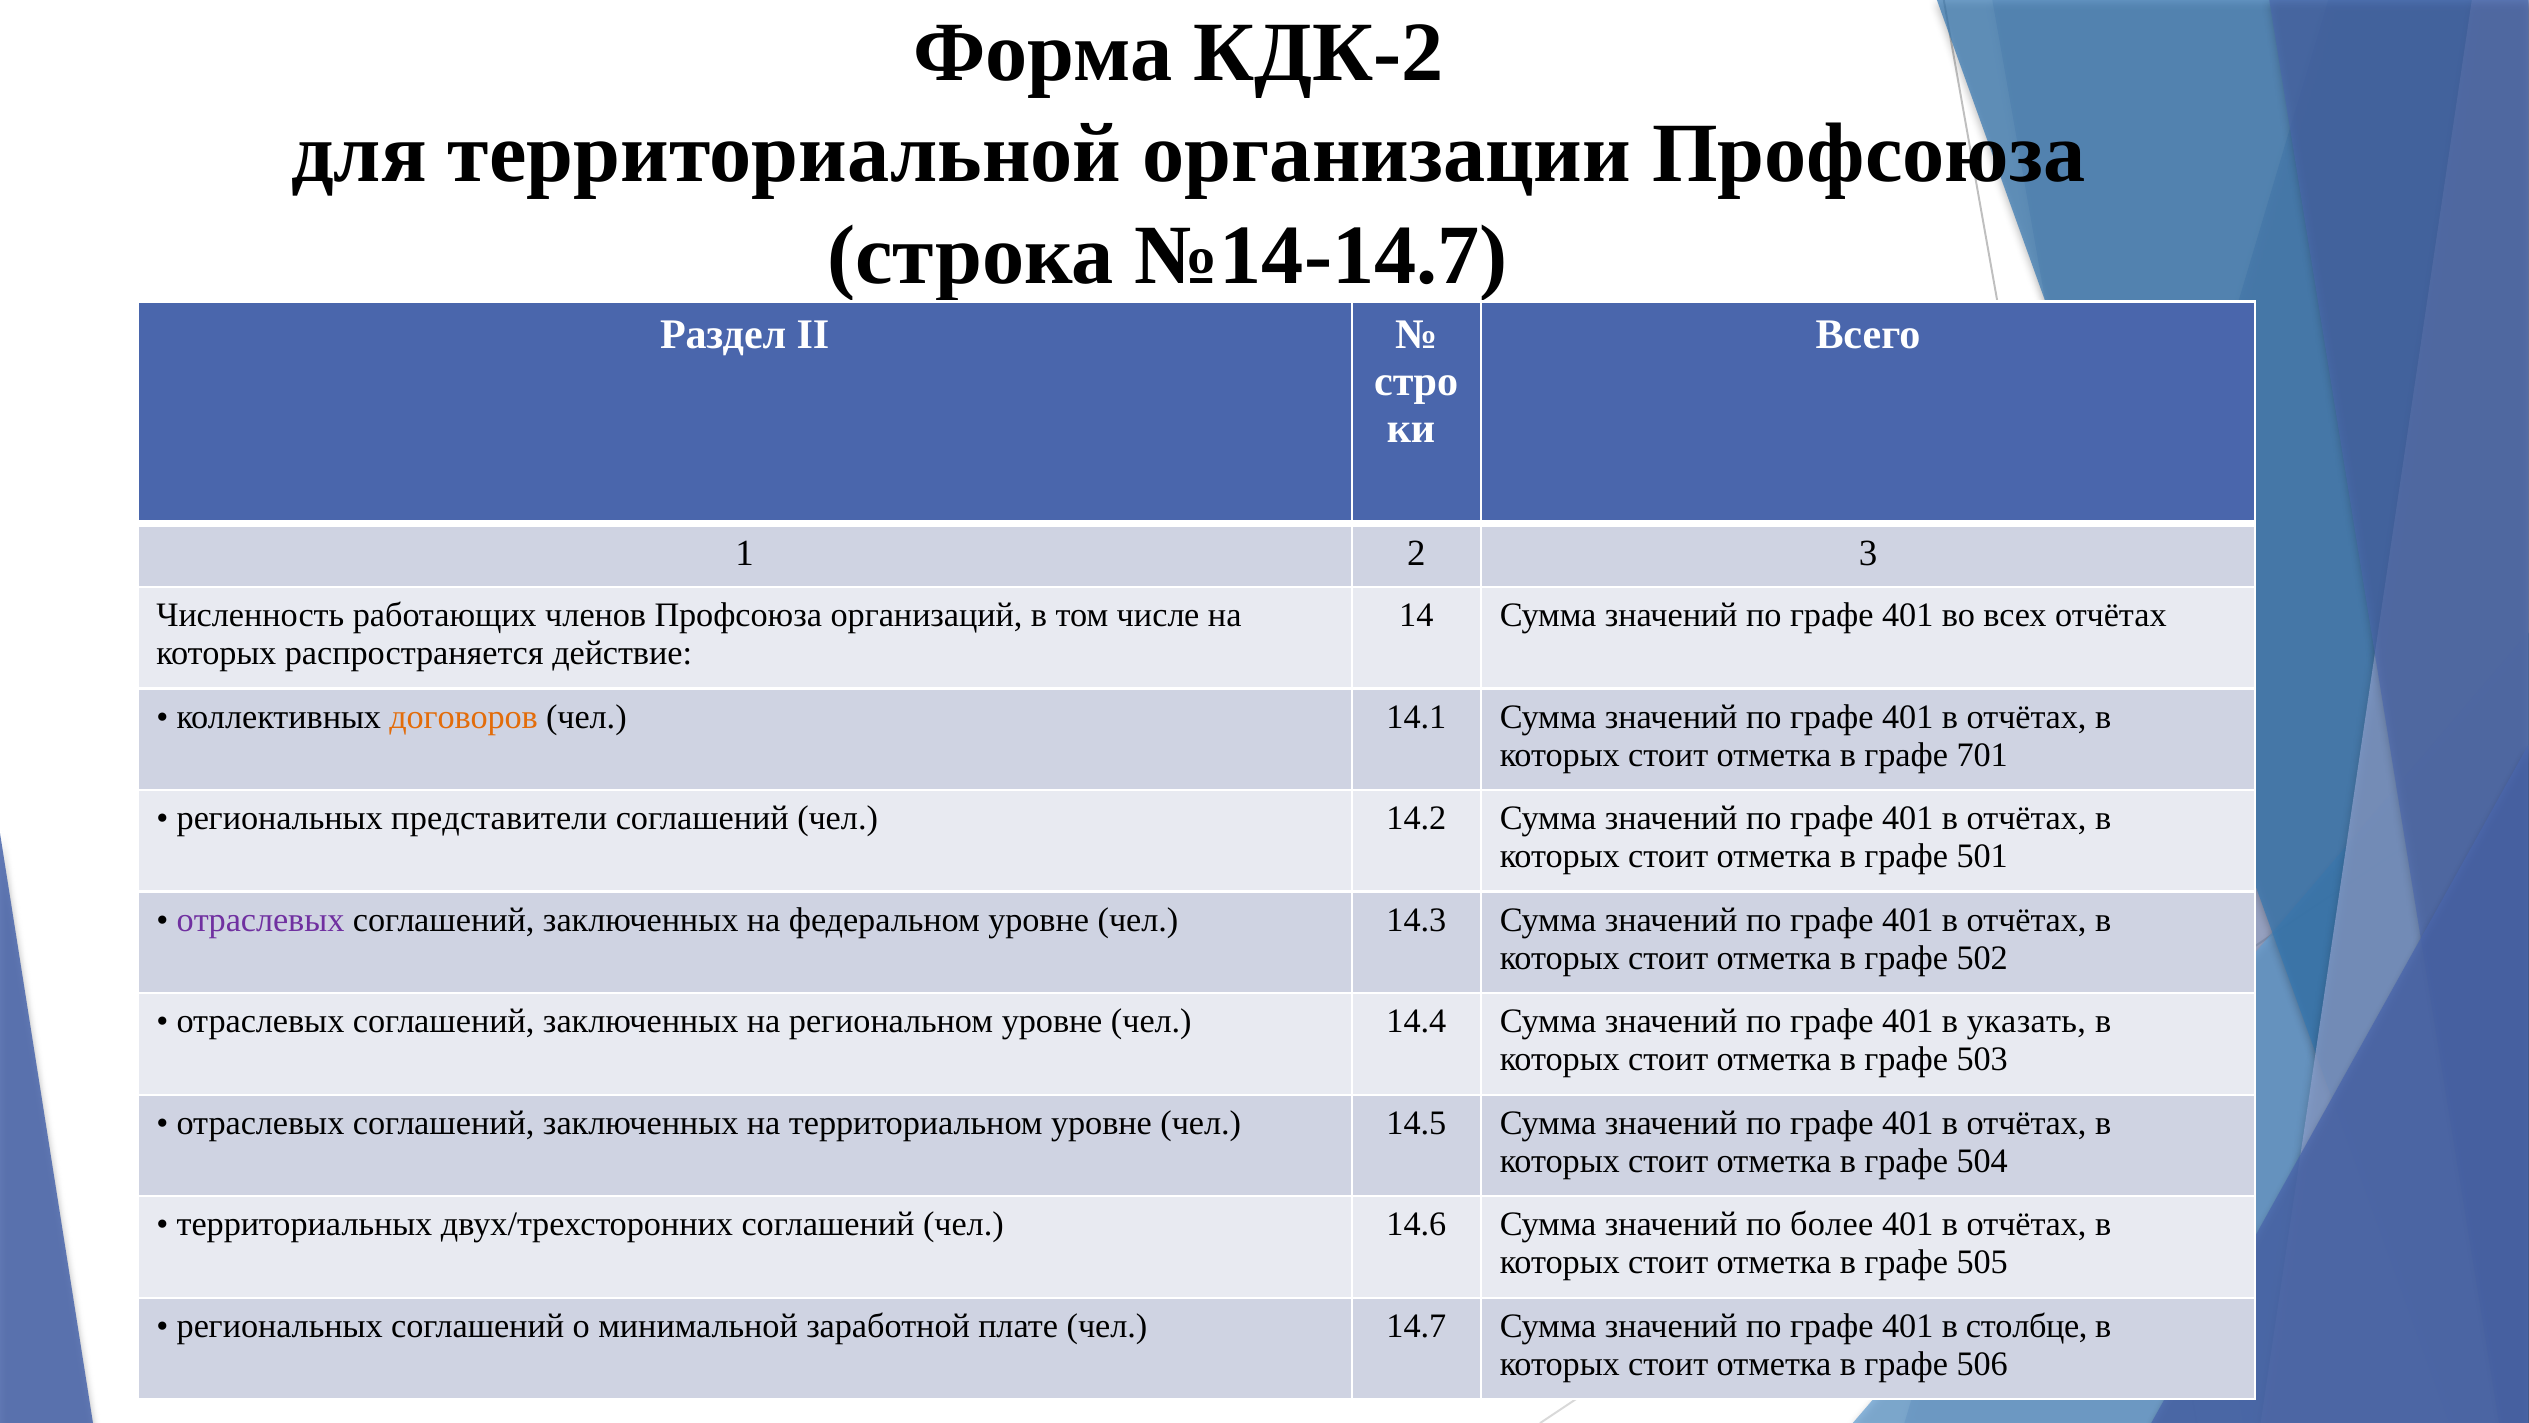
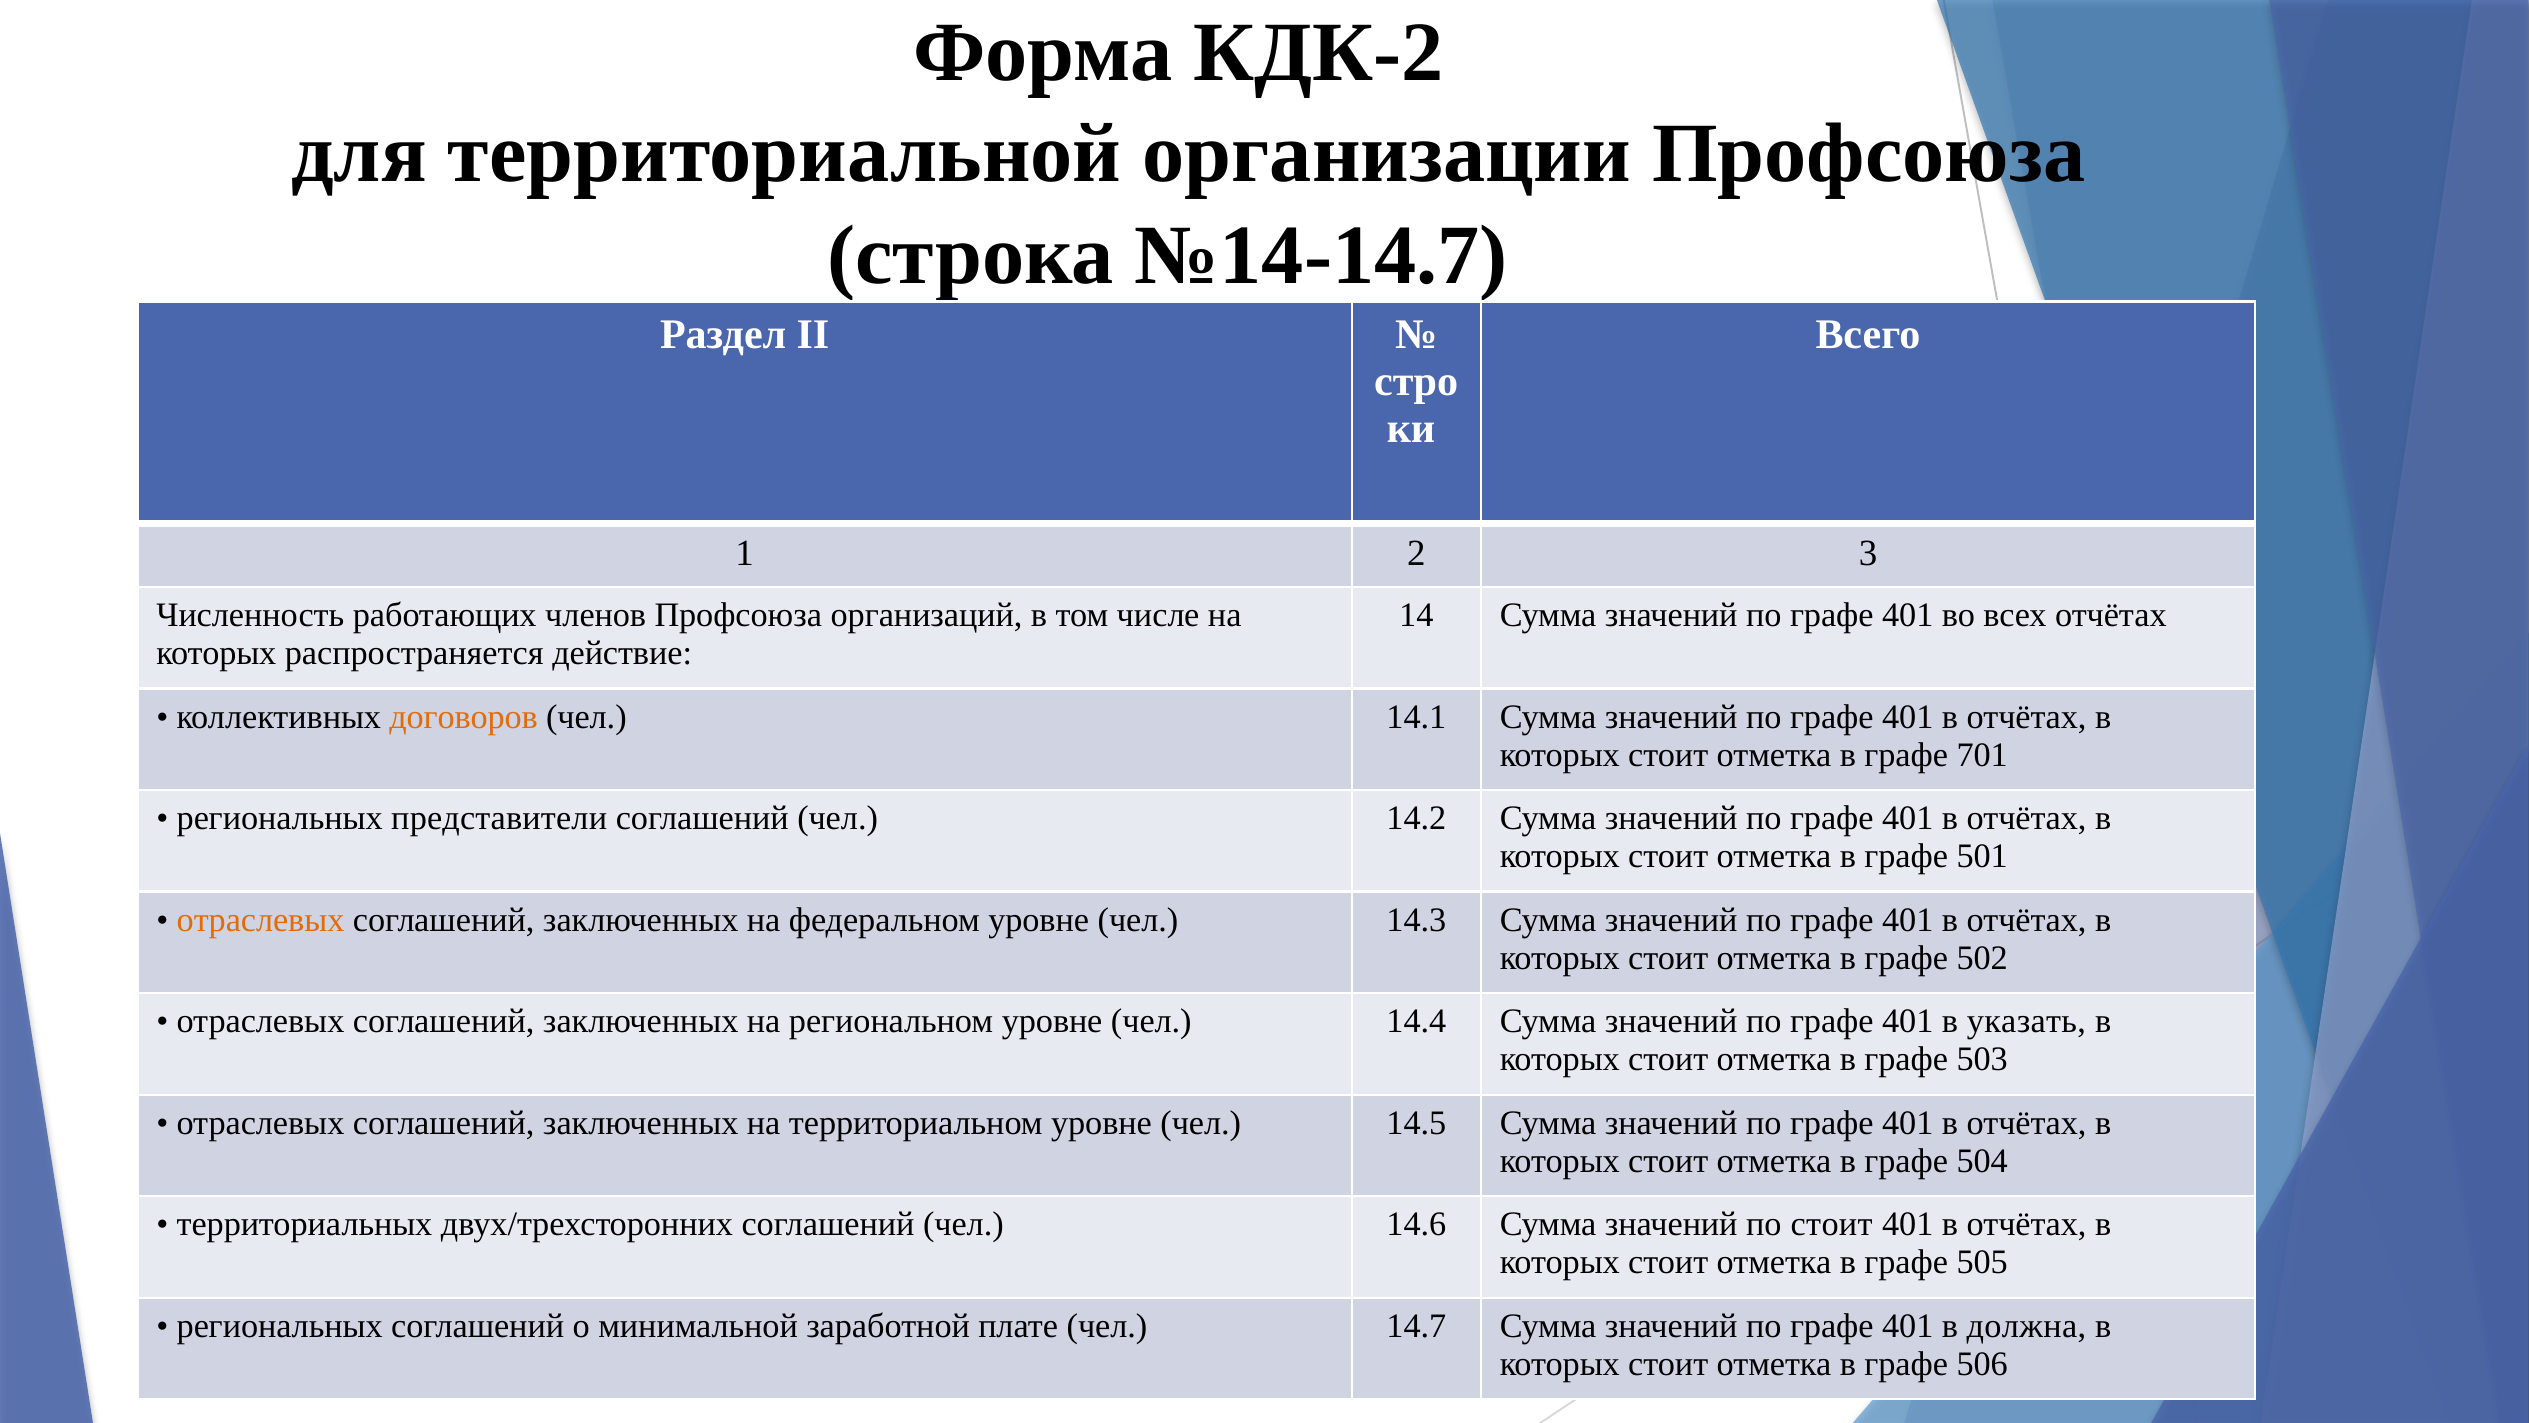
отраслевых at (261, 920) colour: purple -> orange
по более: более -> стоит
столбце: столбце -> должна
